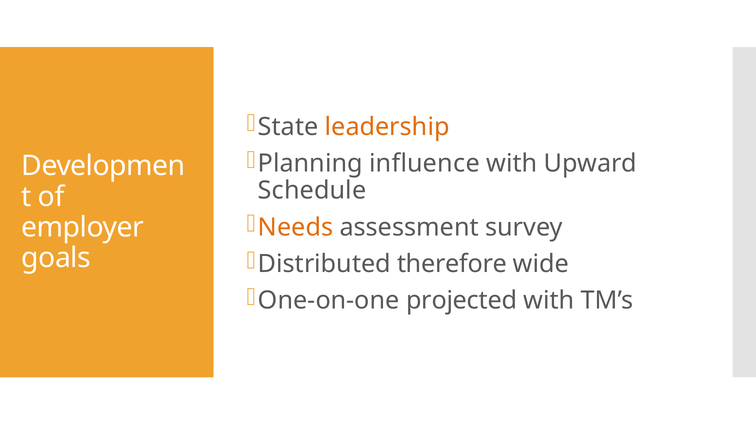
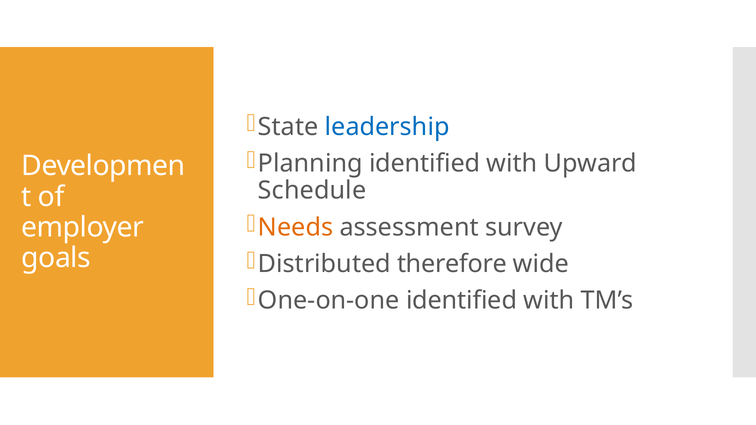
leadership colour: orange -> blue
Planning influence: influence -> identified
One-on-one projected: projected -> identified
